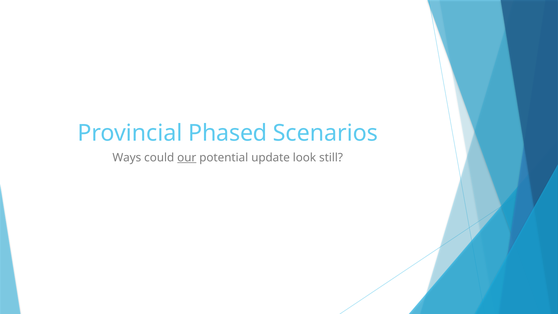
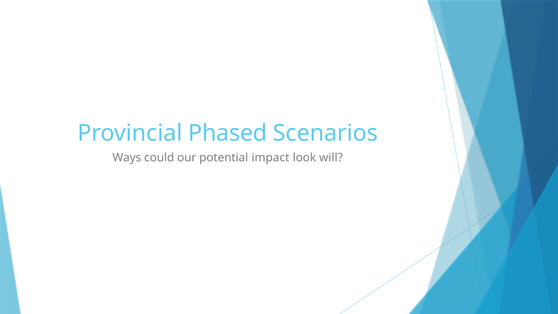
our underline: present -> none
update: update -> impact
still: still -> will
